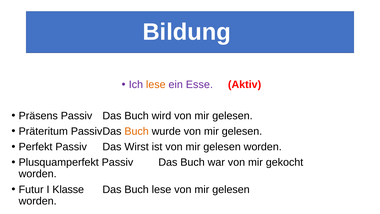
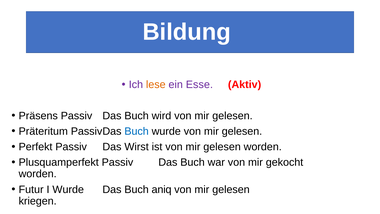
Buch at (137, 131) colour: orange -> blue
I Klasse: Klasse -> Wurde
Buch lese: lese -> aniq
worden at (38, 201): worden -> kriegen
